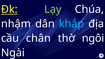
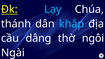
Lạy colour: light green -> light blue
nhậm: nhậm -> thánh
chân: chân -> dâng
